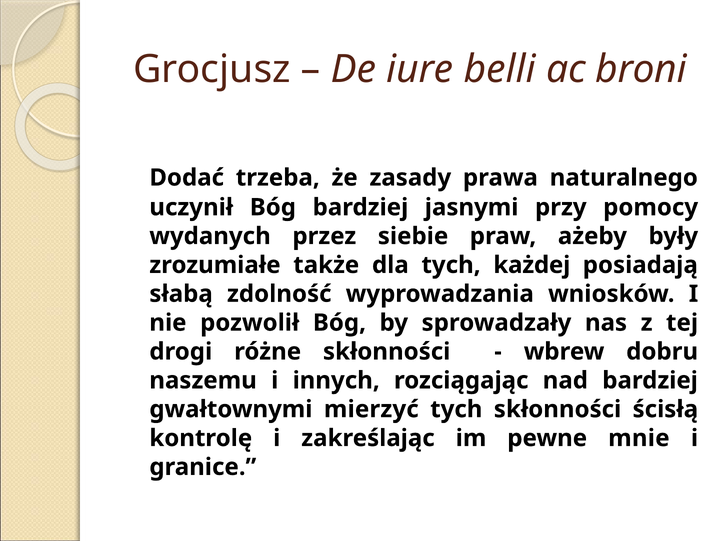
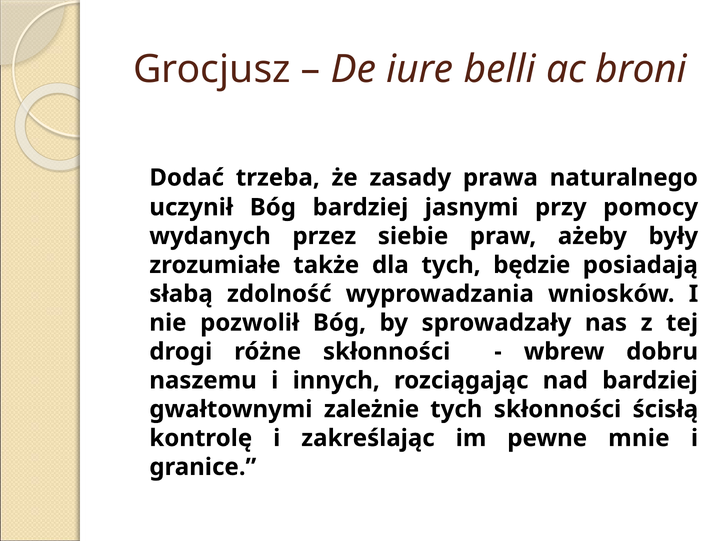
każdej: każdej -> będzie
mierzyć: mierzyć -> zależnie
